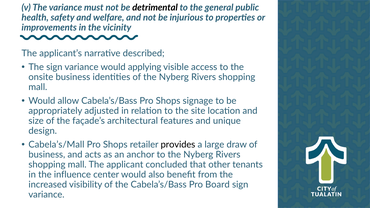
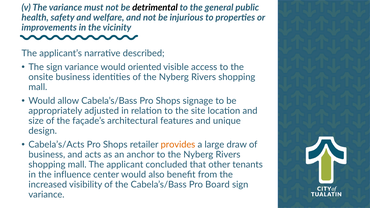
applying: applying -> oriented
Cabela’s/Mall: Cabela’s/Mall -> Cabela’s/Acts
provides colour: black -> orange
